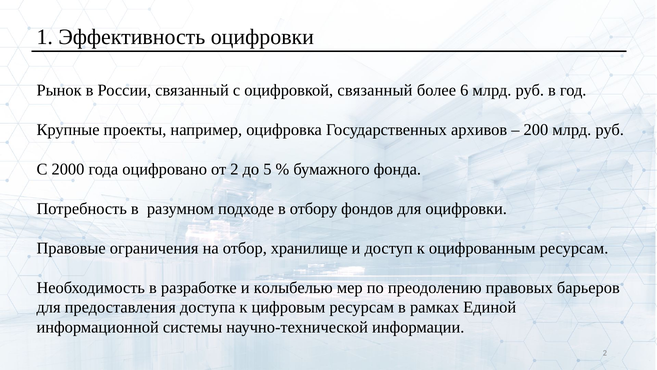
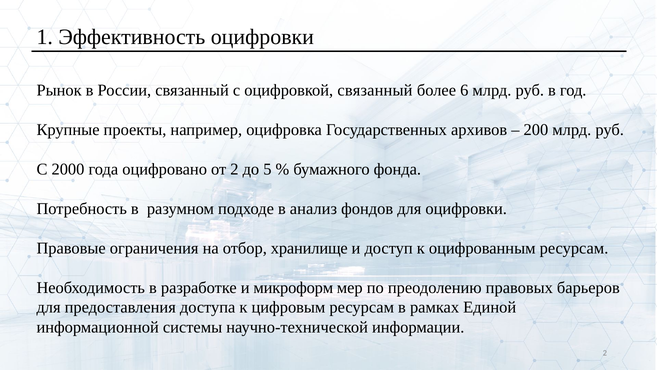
отбору: отбору -> анализ
колыбелью: колыбелью -> микроформ
